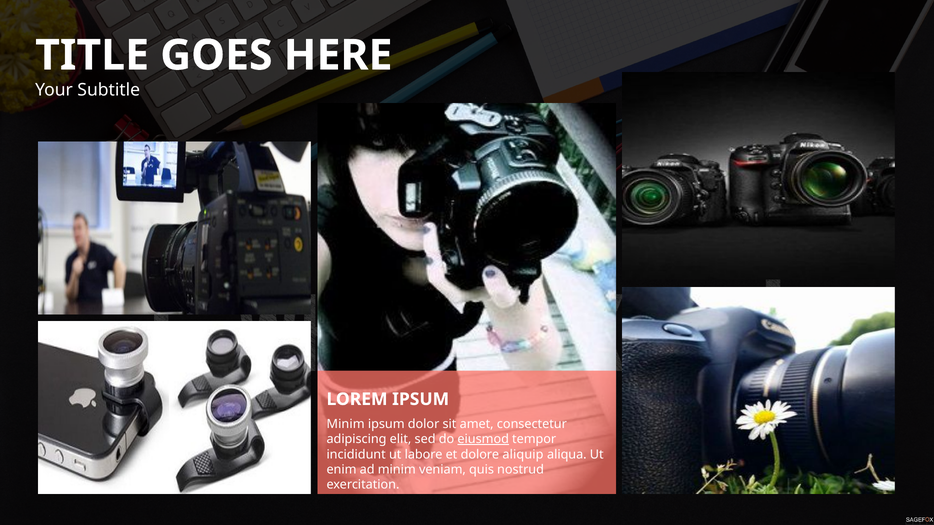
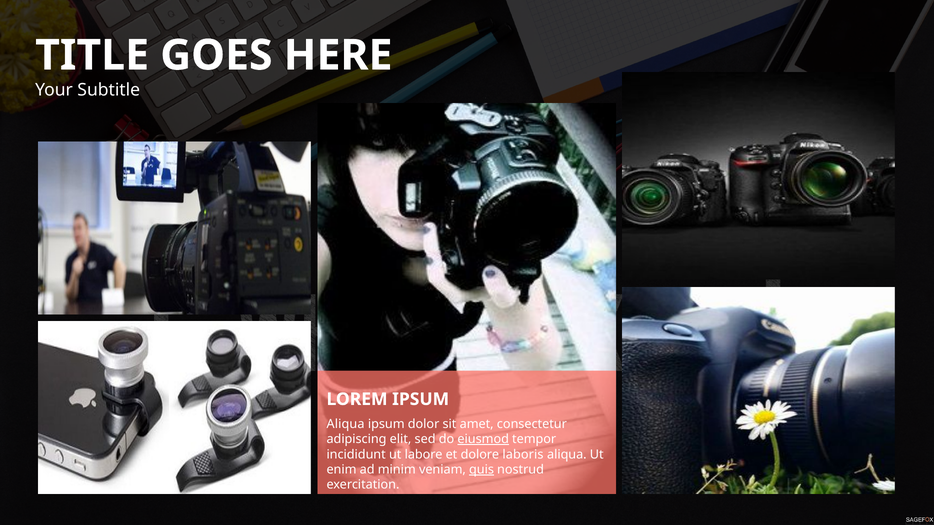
Minim at (346, 424): Minim -> Aliqua
aliquip: aliquip -> laboris
quis underline: none -> present
